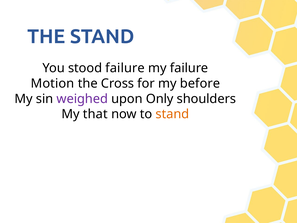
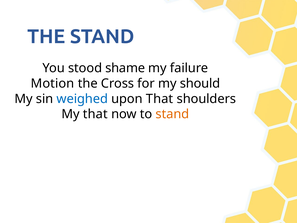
stood failure: failure -> shame
before: before -> should
weighed colour: purple -> blue
upon Only: Only -> That
